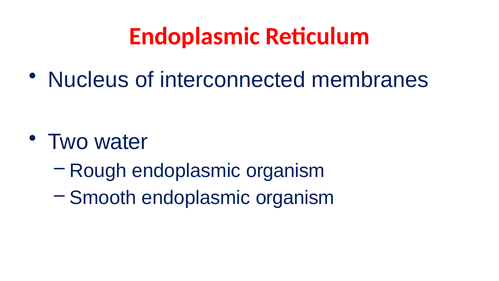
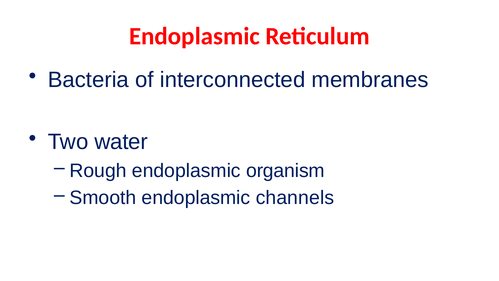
Nucleus: Nucleus -> Bacteria
Smooth endoplasmic organism: organism -> channels
